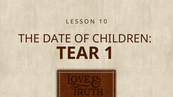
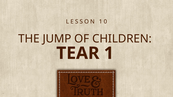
DATE: DATE -> JUMP
